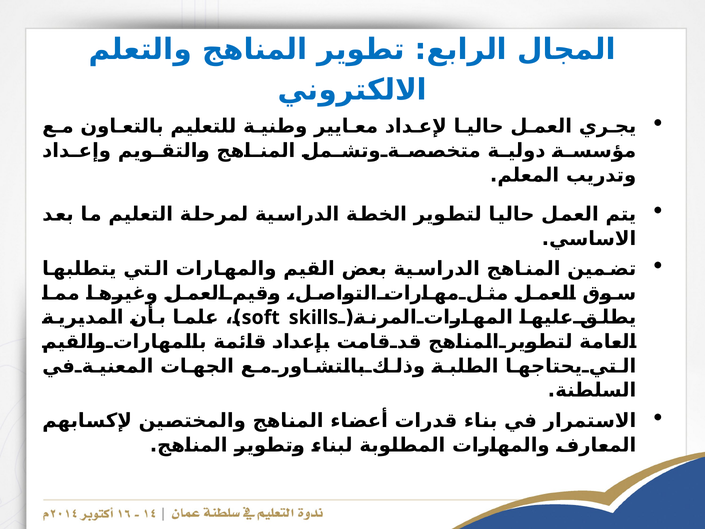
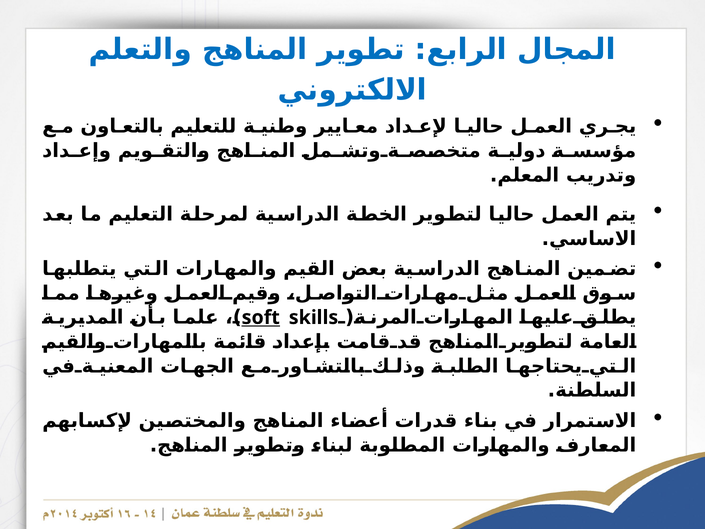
soft underline: none -> present
